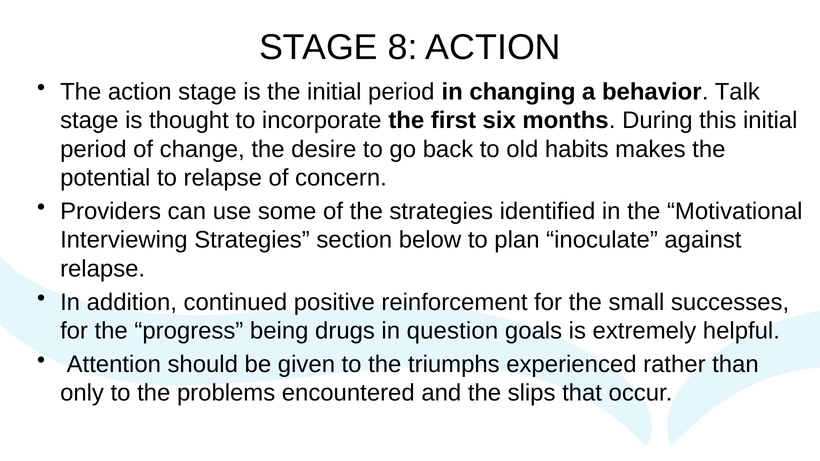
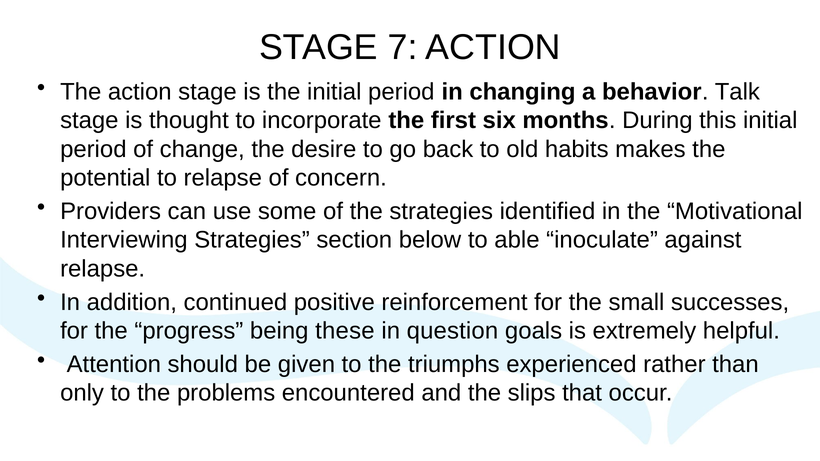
8: 8 -> 7
plan: plan -> able
drugs: drugs -> these
